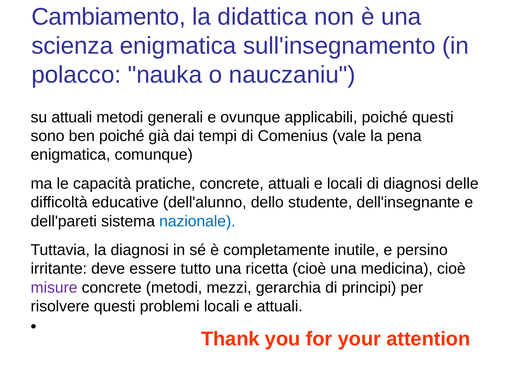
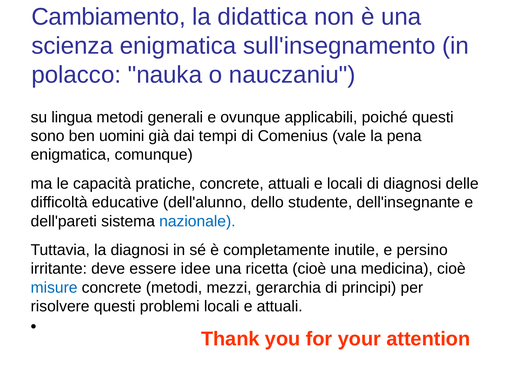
su attuali: attuali -> lingua
ben poiché: poiché -> uomini
tutto: tutto -> idee
misure colour: purple -> blue
